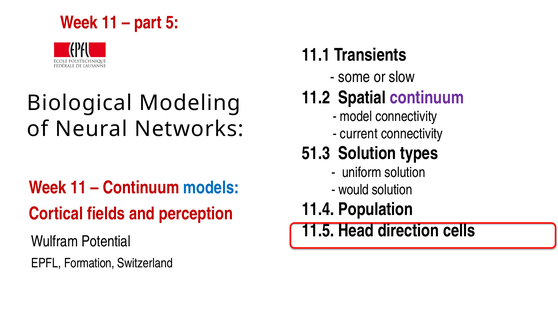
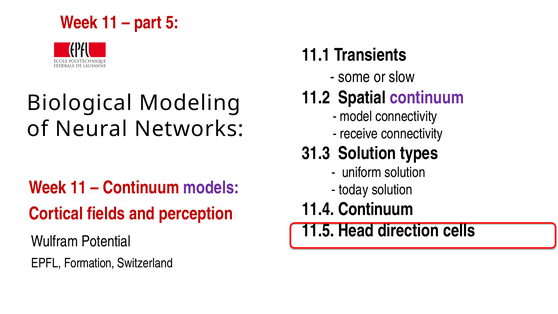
current: current -> receive
51.3: 51.3 -> 31.3
models colour: blue -> purple
would: would -> today
11.4 Population: Population -> Continuum
